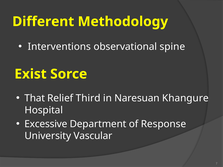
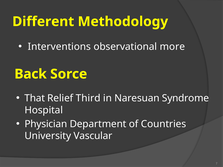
spine: spine -> more
Exist: Exist -> Back
Khangure: Khangure -> Syndrome
Excessive: Excessive -> Physician
Response: Response -> Countries
